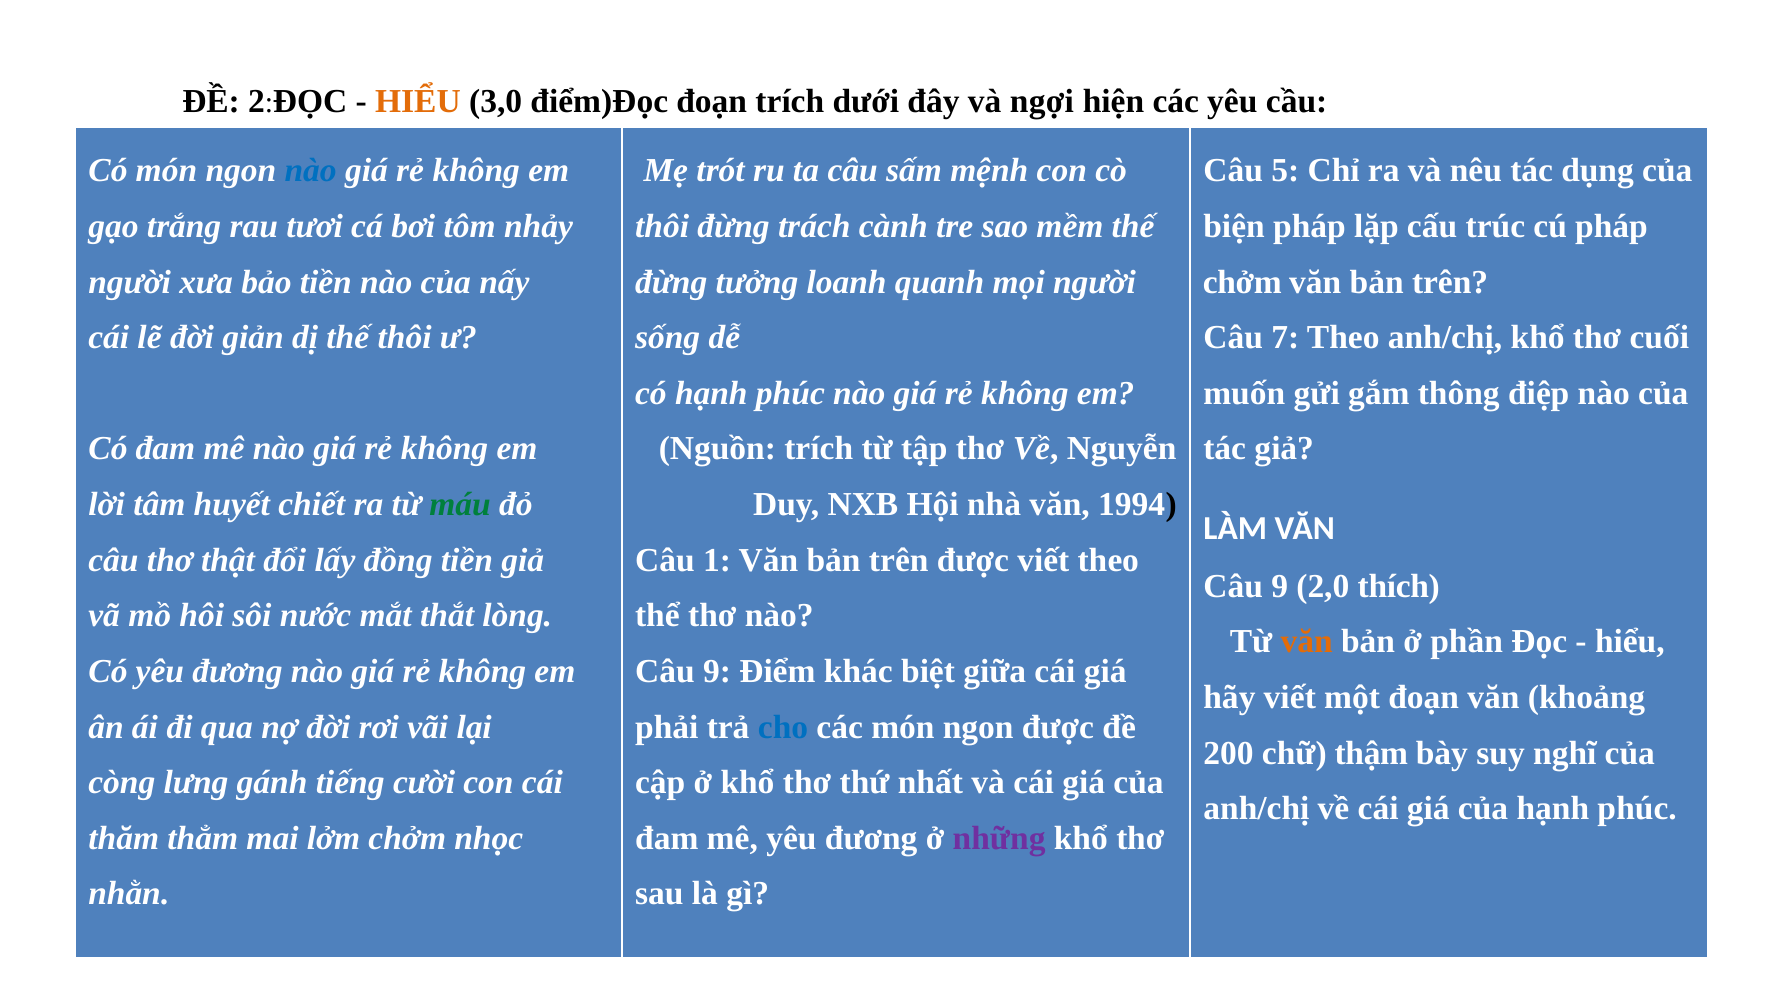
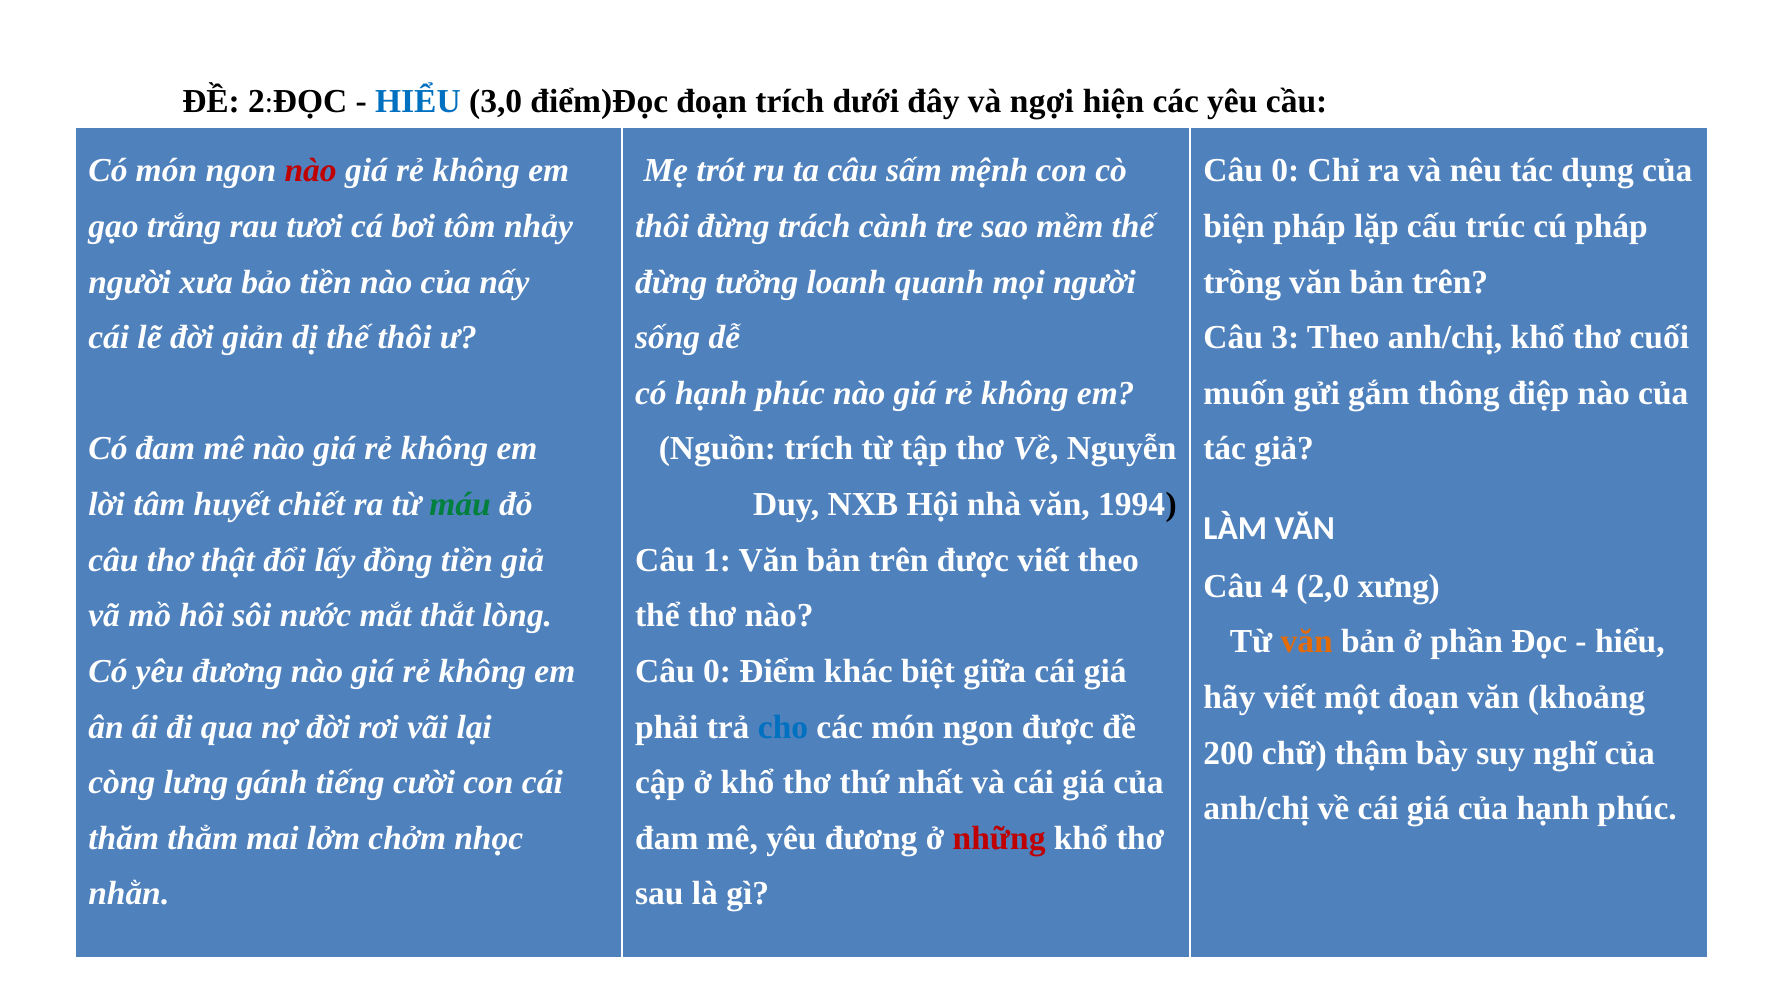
HIỂU at (418, 102) colour: orange -> blue
nào at (311, 171) colour: blue -> red
5 at (1285, 171): 5 -> 0
chởm at (1242, 282): chởm -> trồng
7: 7 -> 3
9 at (1280, 586): 9 -> 4
thích: thích -> xưng
9 at (717, 671): 9 -> 0
những colour: purple -> red
